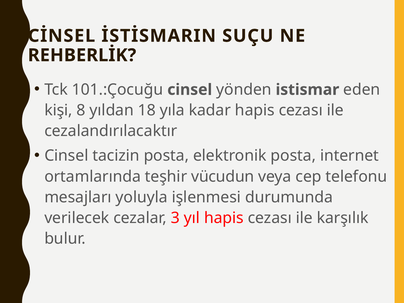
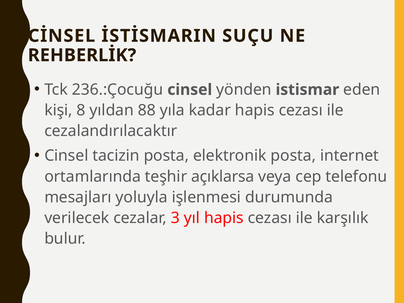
101.:Çocuğu: 101.:Çocuğu -> 236.:Çocuğu
18: 18 -> 88
vücudun: vücudun -> açıklarsa
